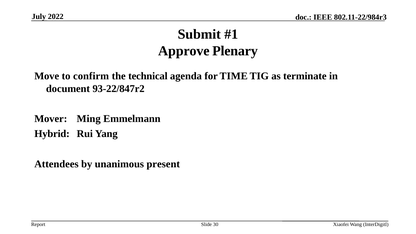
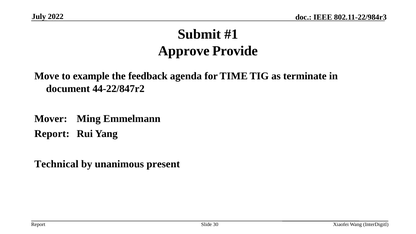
Plenary: Plenary -> Provide
confirm: confirm -> example
technical: technical -> feedback
93-22/847r2: 93-22/847r2 -> 44-22/847r2
Hybrid at (52, 134): Hybrid -> Report
Attendees: Attendees -> Technical
